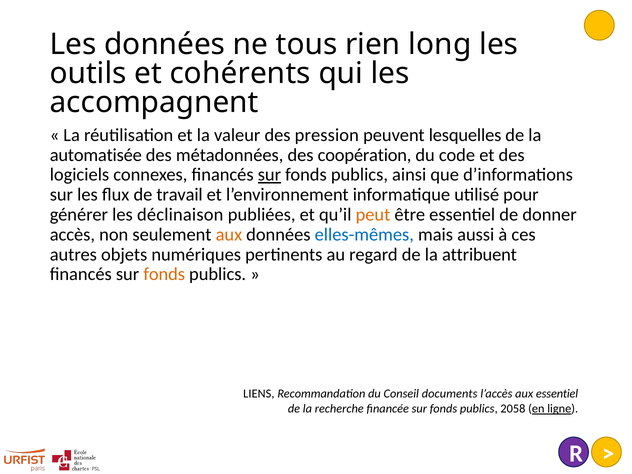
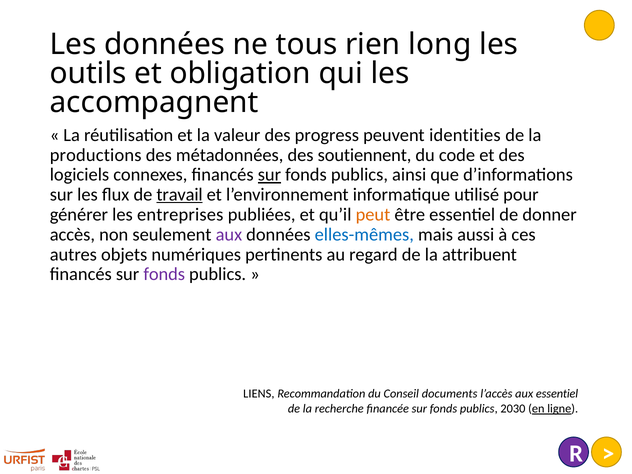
cohérents: cohérents -> obligation
pression: pression -> progress
lesquelles: lesquelles -> identities
automatisée: automatisée -> productions
coopération: coopération -> soutiennent
travail underline: none -> present
déclinaison: déclinaison -> entreprises
aux at (229, 235) colour: orange -> purple
fonds at (164, 274) colour: orange -> purple
2058: 2058 -> 2030
